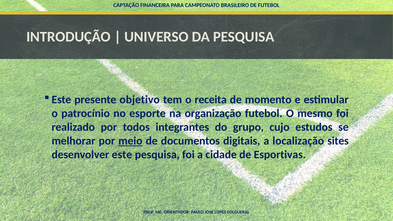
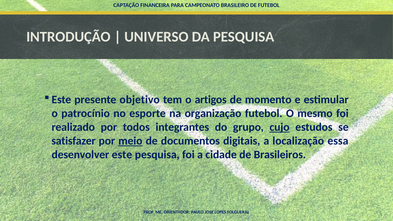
receita: receita -> artigos
cujo underline: none -> present
melhorar: melhorar -> satisfazer
sites: sites -> essa
Esportivas: Esportivas -> Brasileiros
